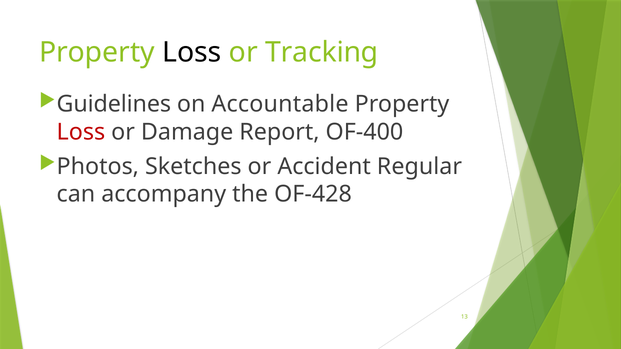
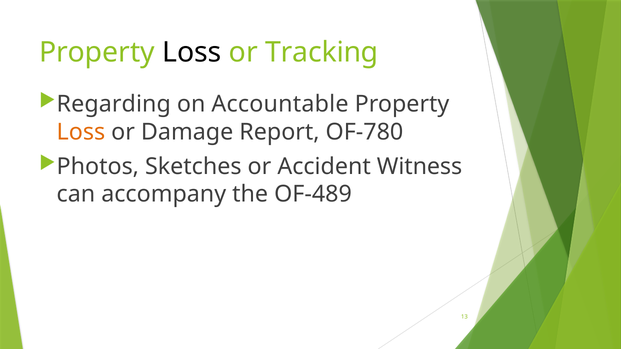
Guidelines: Guidelines -> Regarding
Loss at (81, 132) colour: red -> orange
OF-400: OF-400 -> OF-780
Regular: Regular -> Witness
OF-428: OF-428 -> OF-489
